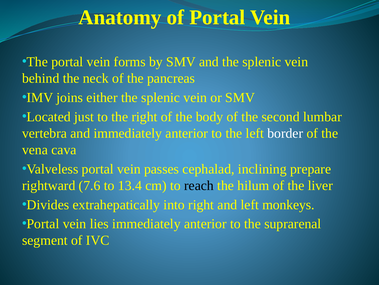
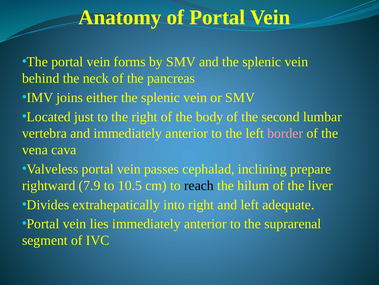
border colour: white -> pink
7.6: 7.6 -> 7.9
13.4: 13.4 -> 10.5
monkeys: monkeys -> adequate
